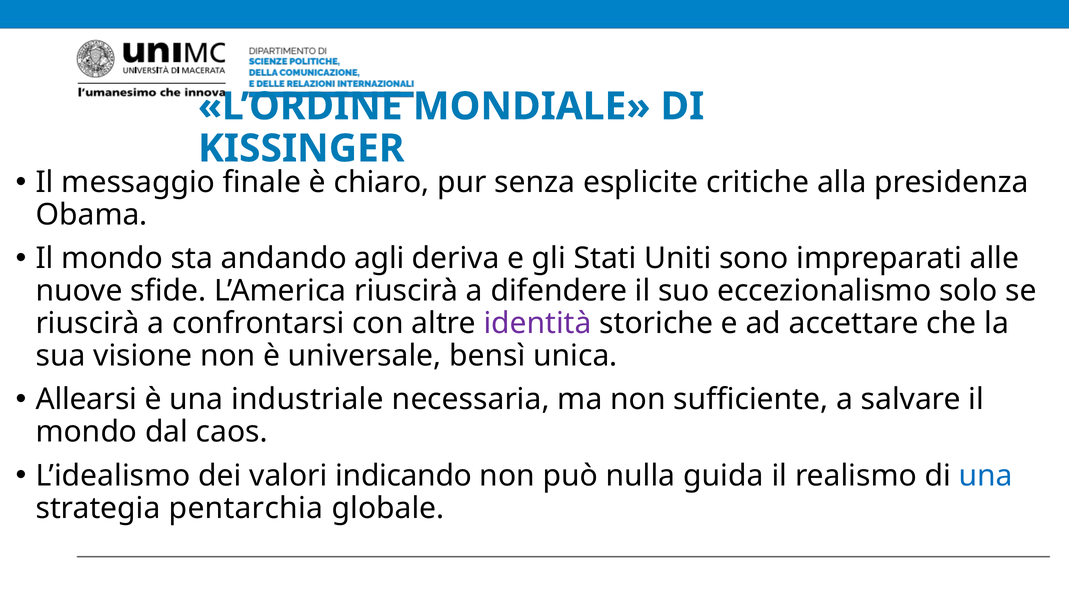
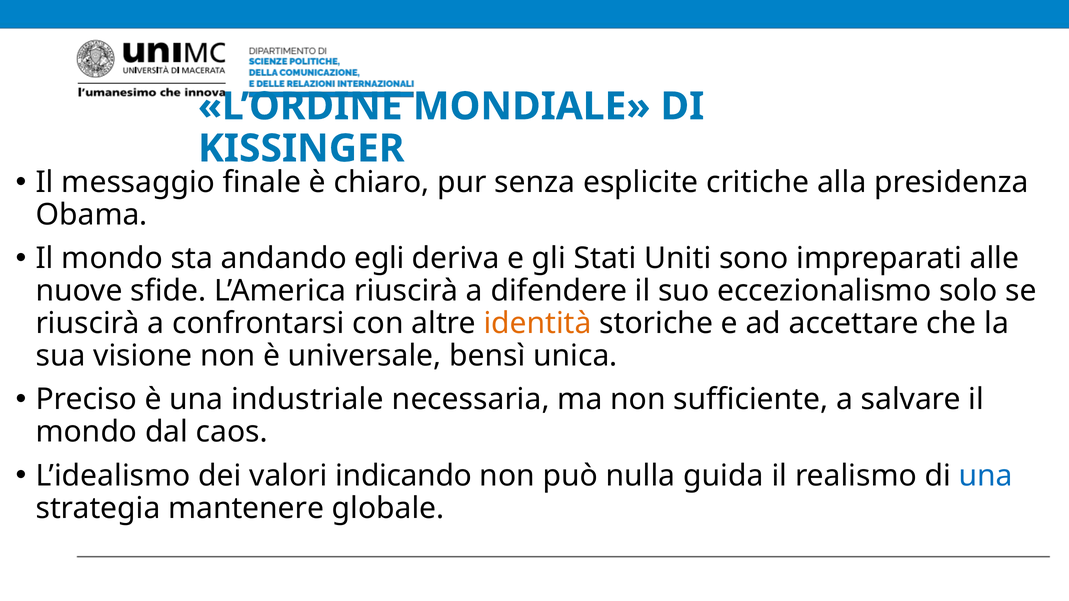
agli: agli -> egli
identità colour: purple -> orange
Allearsi: Allearsi -> Preciso
pentarchia: pentarchia -> mantenere
